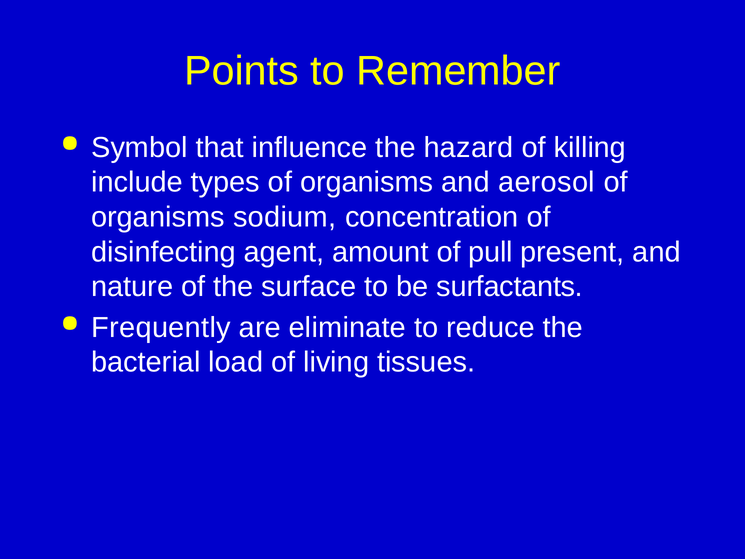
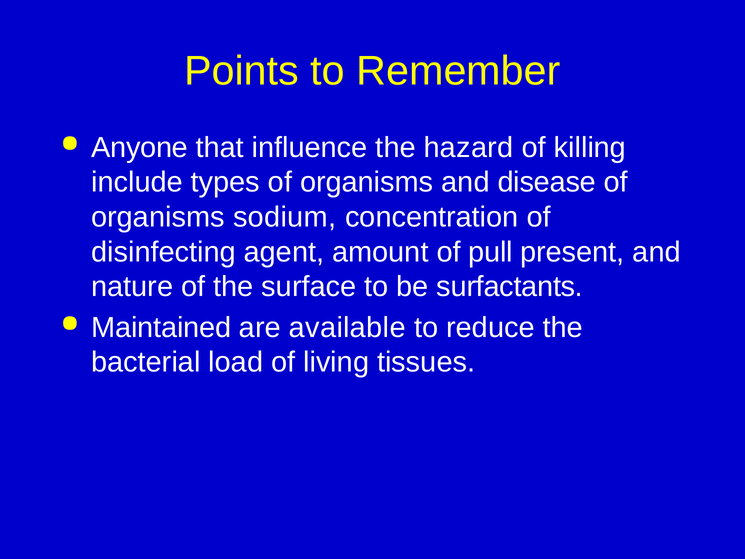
Symbol: Symbol -> Anyone
aerosol: aerosol -> disease
Frequently: Frequently -> Maintained
eliminate: eliminate -> available
